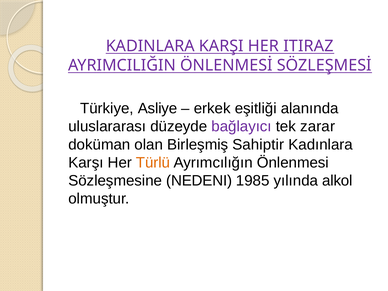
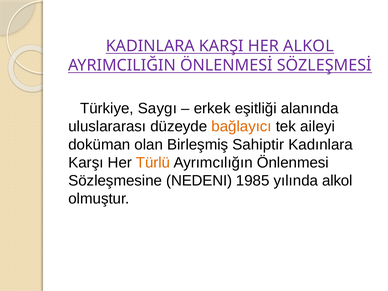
HER ITIRAZ: ITIRAZ -> ALKOL
Asliye: Asliye -> Saygı
bağlayıcı colour: purple -> orange
zarar: zarar -> aileyi
